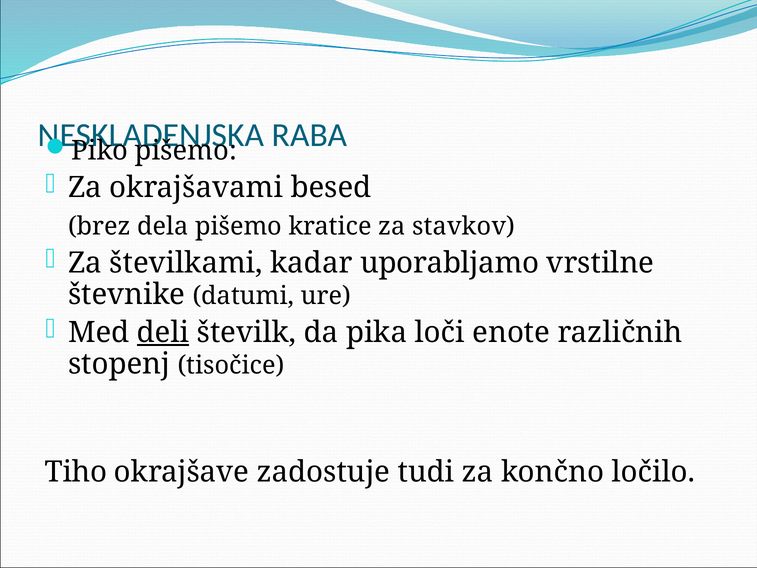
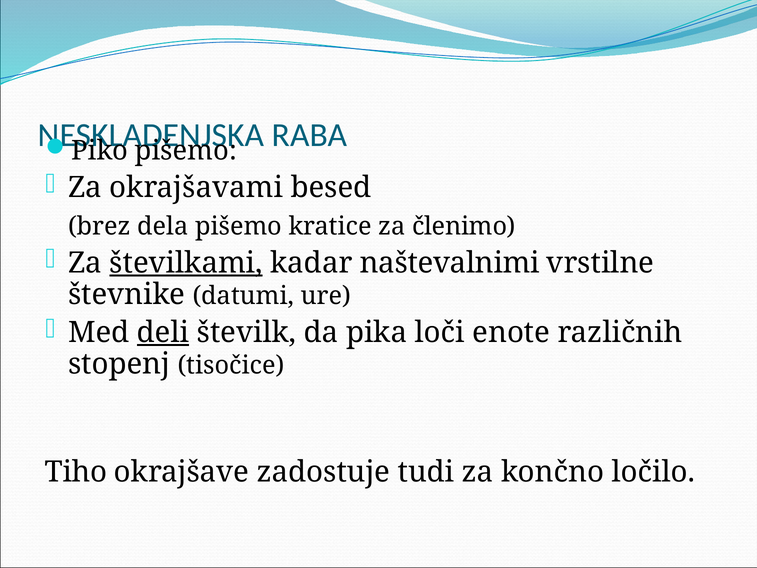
stavkov: stavkov -> členimo
številkami underline: none -> present
uporabljamo: uporabljamo -> naštevalnimi
